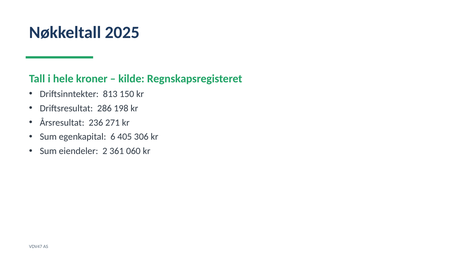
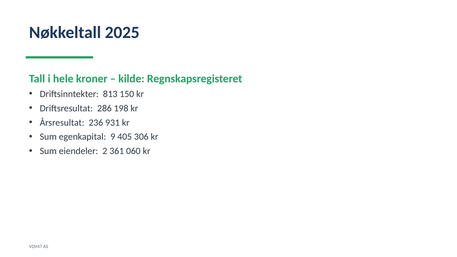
271: 271 -> 931
6: 6 -> 9
